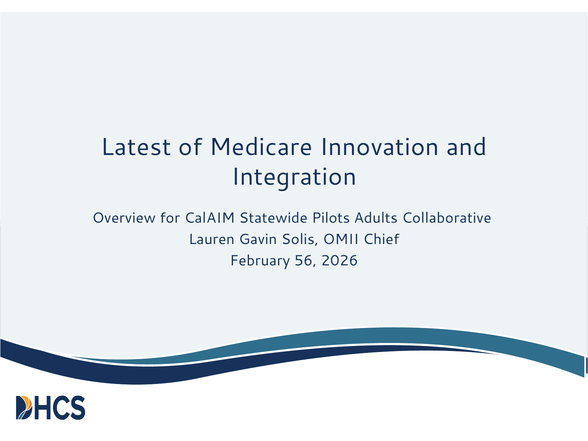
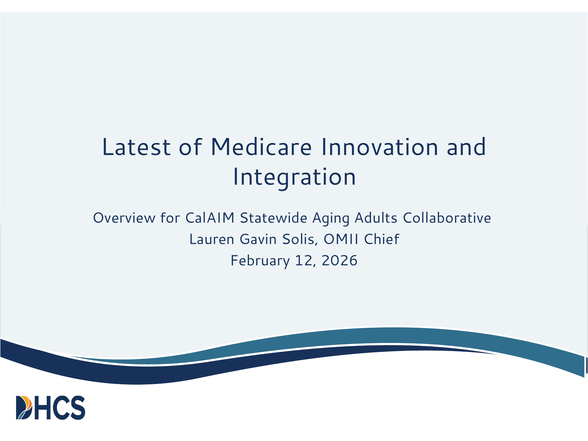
Pilots: Pilots -> Aging
56: 56 -> 12
